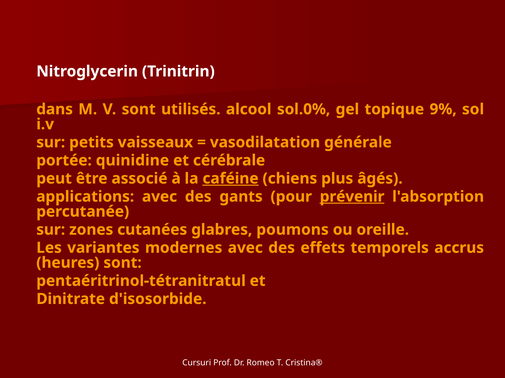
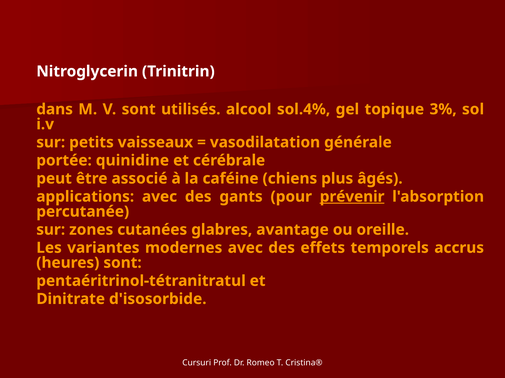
sol.0%: sol.0% -> sol.4%
9%: 9% -> 3%
caféine underline: present -> none
poumons: poumons -> avantage
